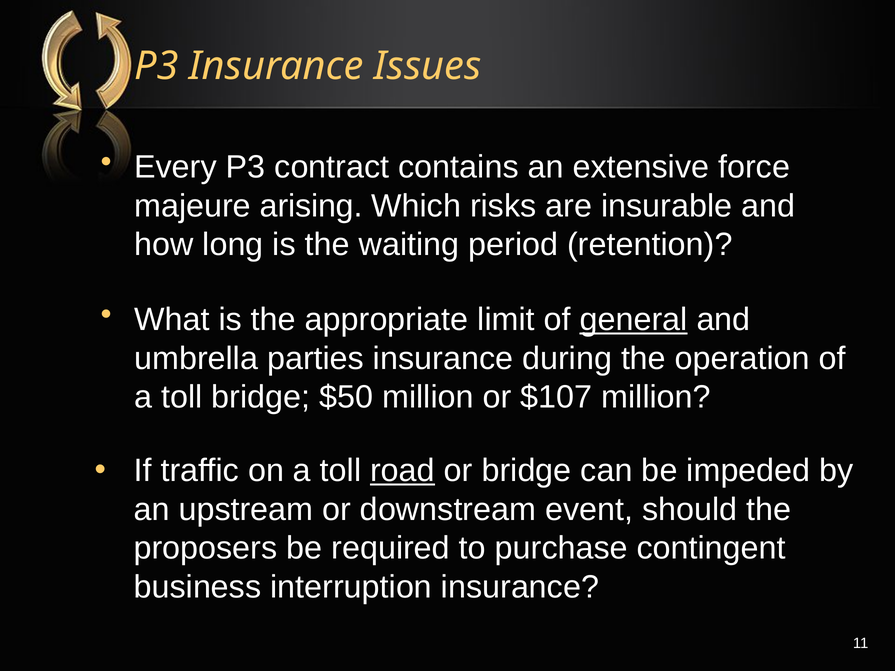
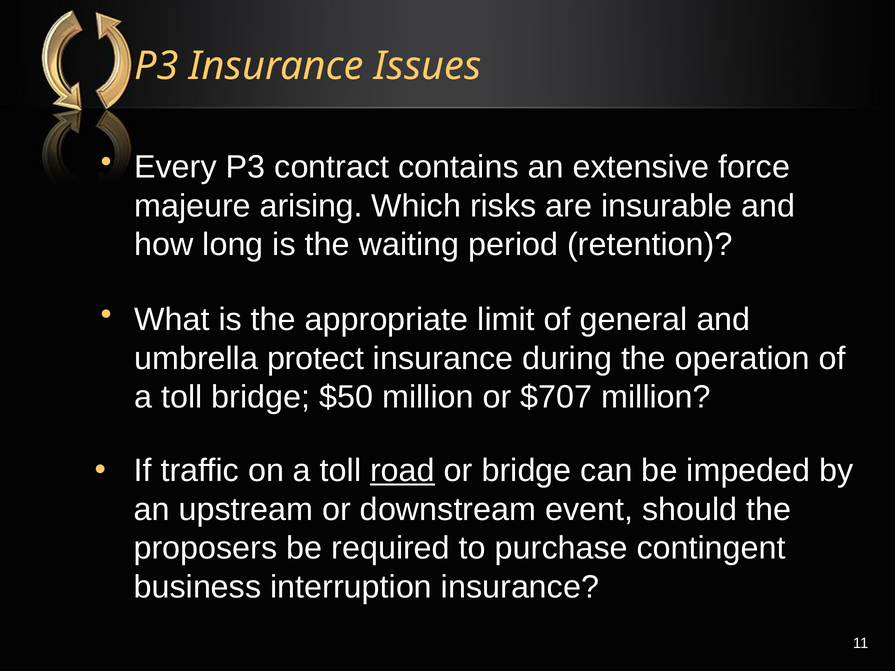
general underline: present -> none
parties: parties -> protect
$107: $107 -> $707
